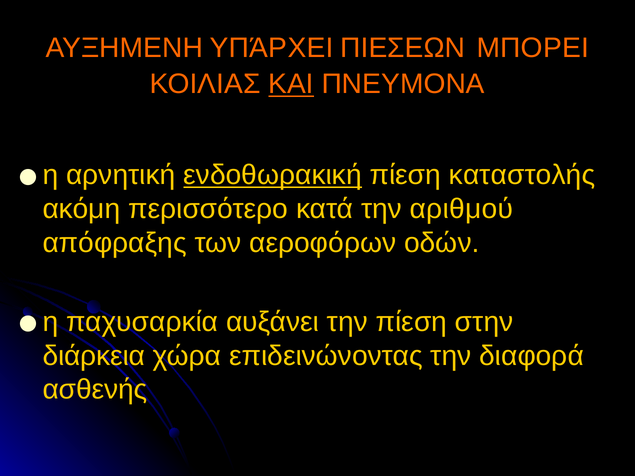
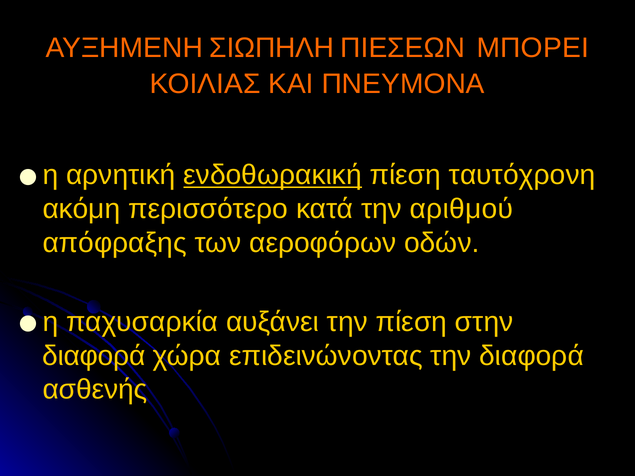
ΥΠΆΡΧΕΙ: ΥΠΆΡΧΕΙ -> ΣΙΩΠΗΛΗ
ΚΑΙ underline: present -> none
καταστολής: καταστολής -> ταυτόχρονη
διάρκεια at (94, 356): διάρκεια -> διαφορά
